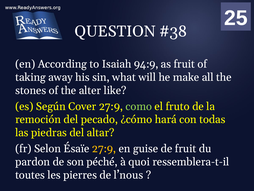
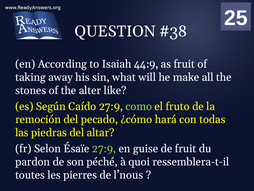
94:9: 94:9 -> 44:9
Cover: Cover -> Caído
27:9 at (104, 148) colour: yellow -> light green
